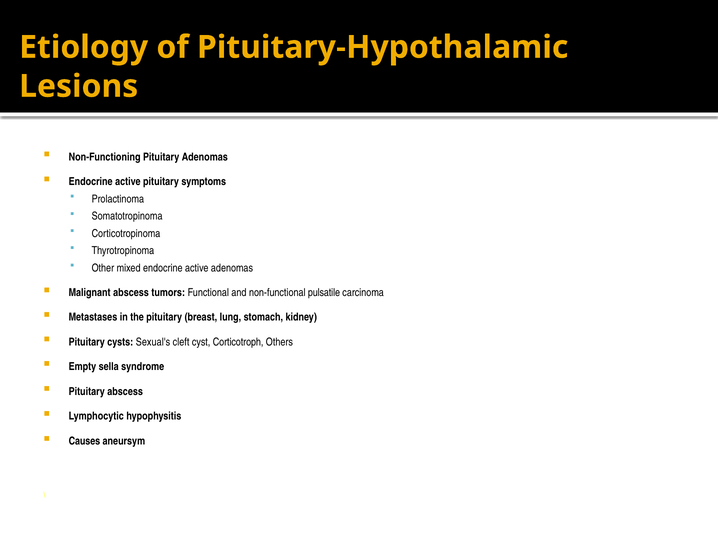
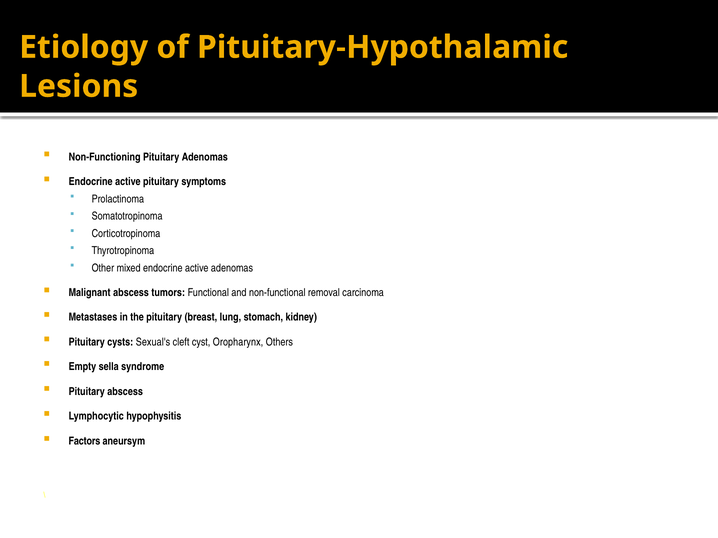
pulsatile: pulsatile -> removal
Corticotroph: Corticotroph -> Oropharynx
Causes: Causes -> Factors
